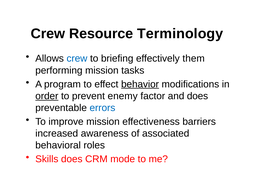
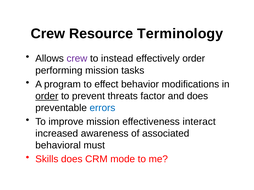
crew at (77, 59) colour: blue -> purple
briefing: briefing -> instead
effectively them: them -> order
behavior underline: present -> none
enemy: enemy -> threats
barriers: barriers -> interact
roles: roles -> must
